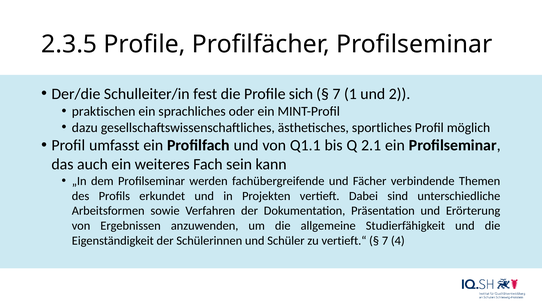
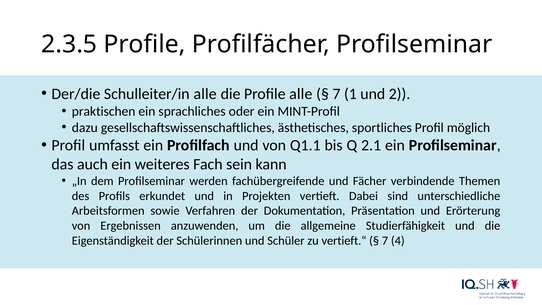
Schulleiter/in fest: fest -> alle
Profile sich: sich -> alle
